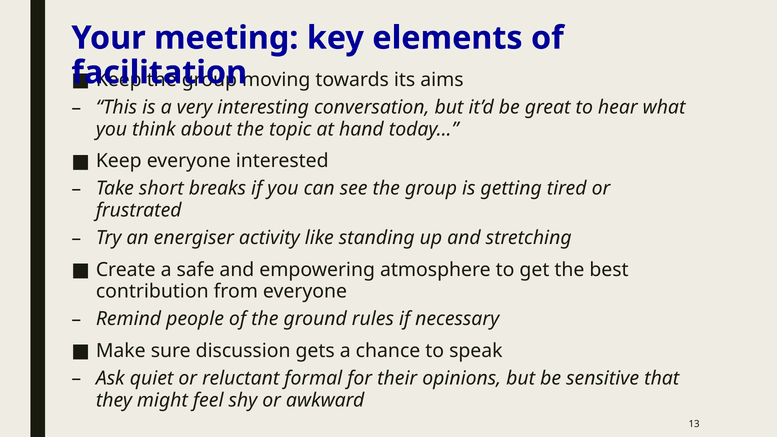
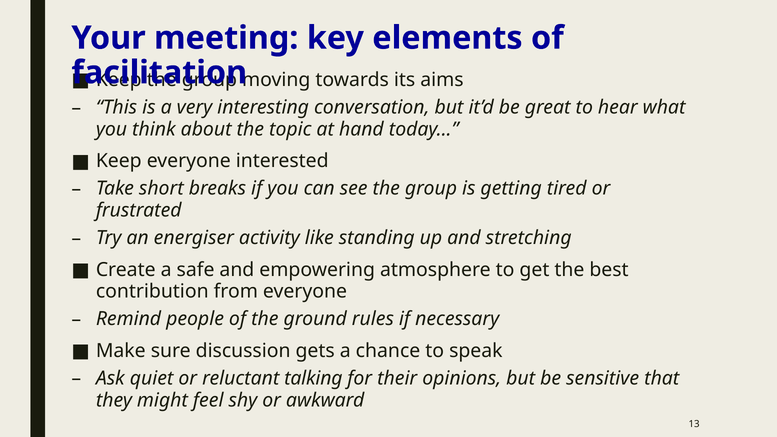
formal: formal -> talking
